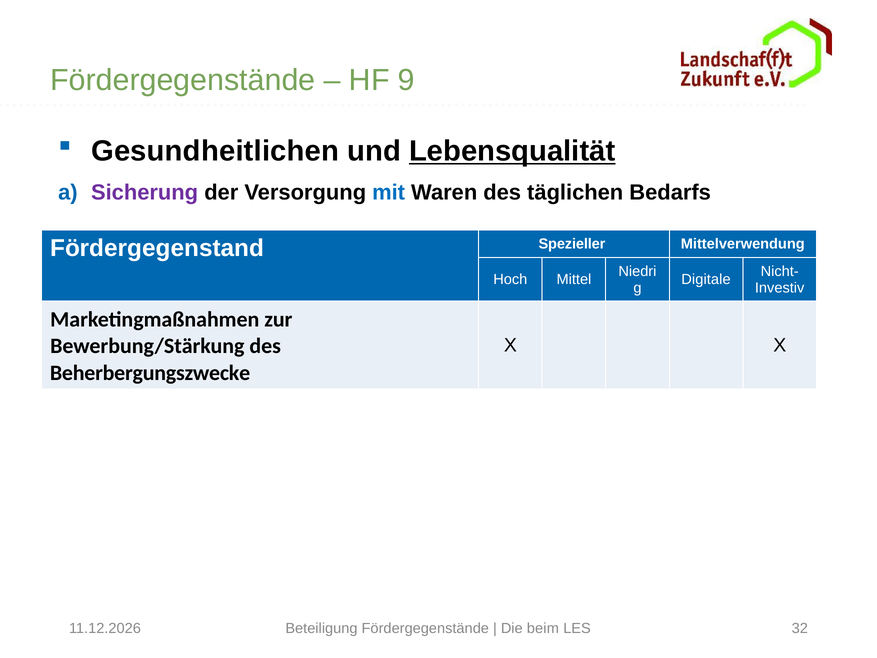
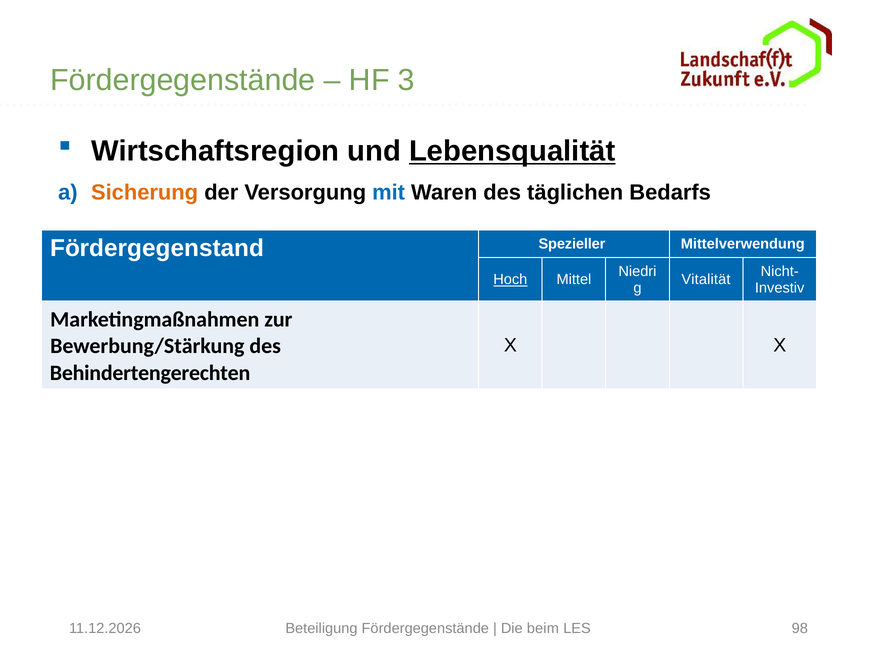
9: 9 -> 3
Gesundheitlichen: Gesundheitlichen -> Wirtschaftsregion
Sicherung colour: purple -> orange
Hoch underline: none -> present
Digitale: Digitale -> Vitalität
Beherbergungszwecke: Beherbergungszwecke -> Behindertengerechten
32: 32 -> 98
